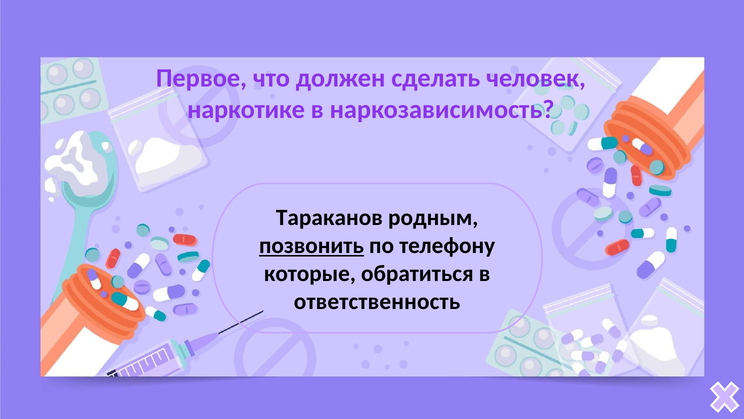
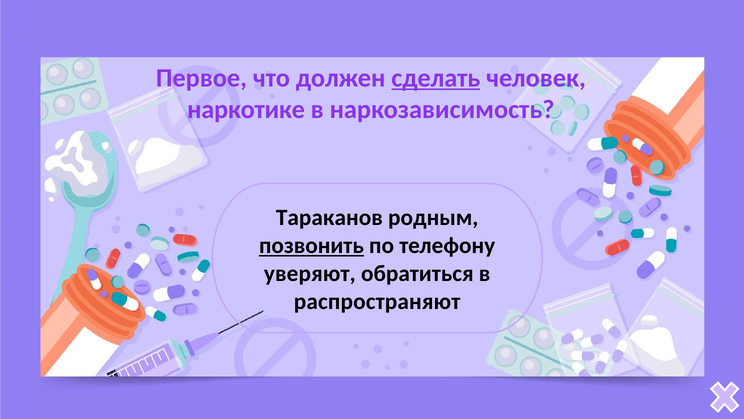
сделать underline: none -> present
которые: которые -> уверяют
ответственность: ответственность -> распространяют
